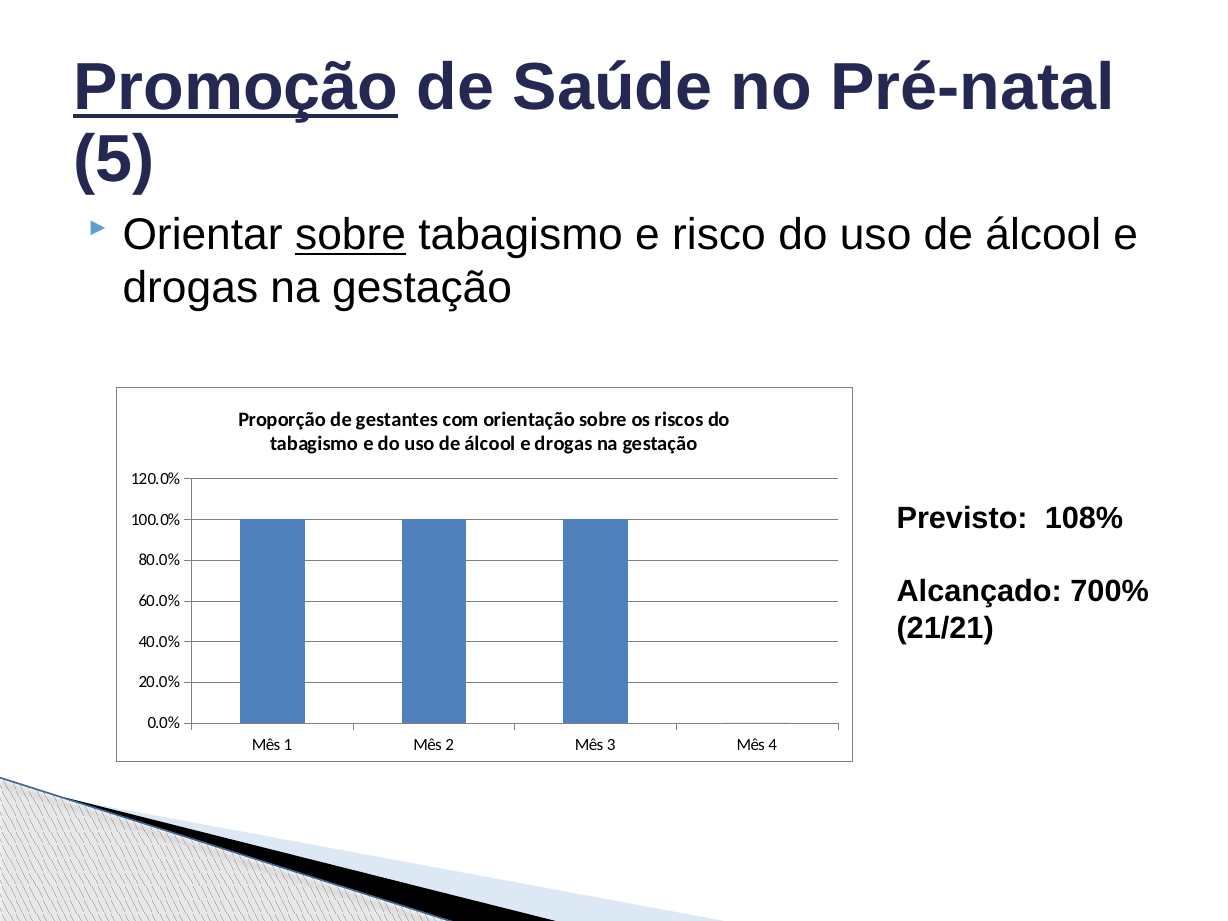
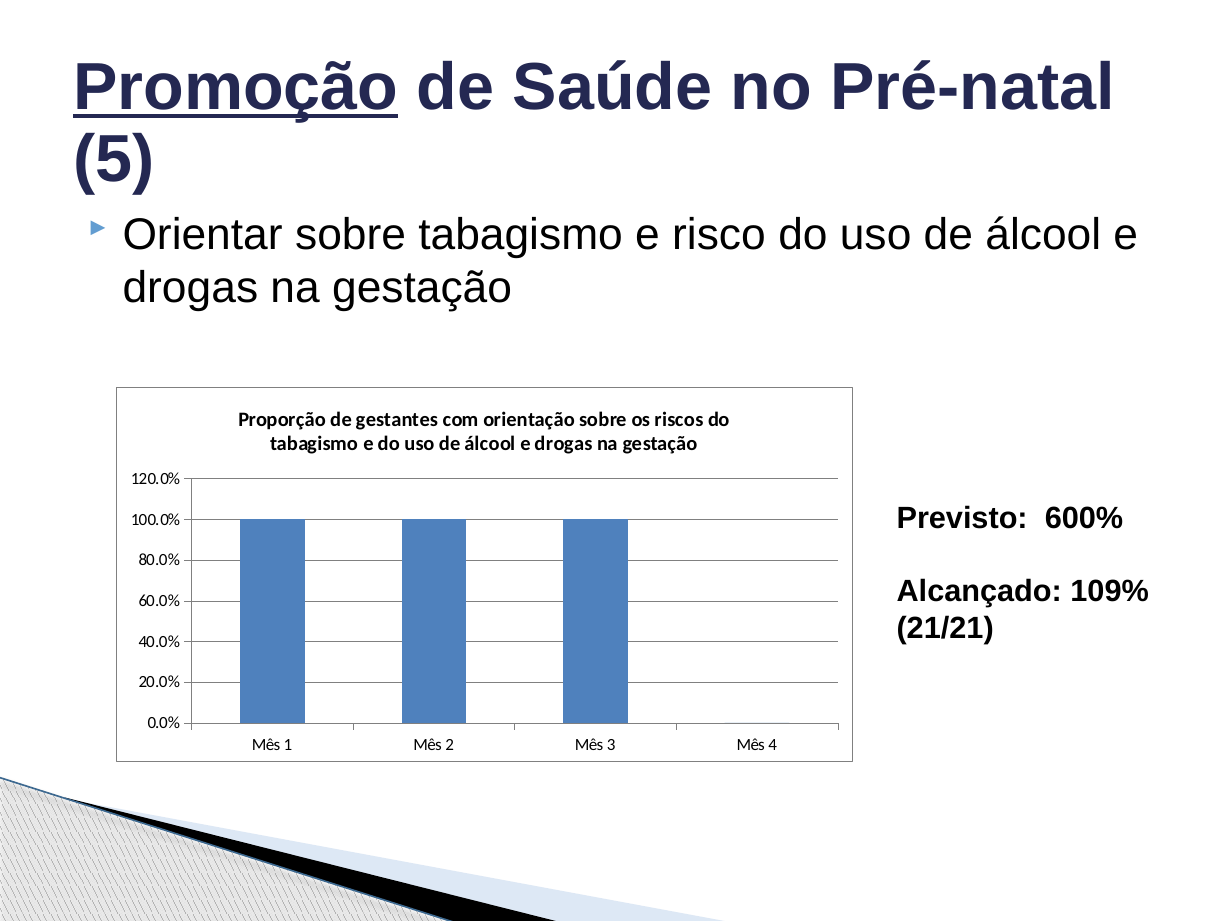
sobre at (351, 235) underline: present -> none
108%: 108% -> 600%
700%: 700% -> 109%
